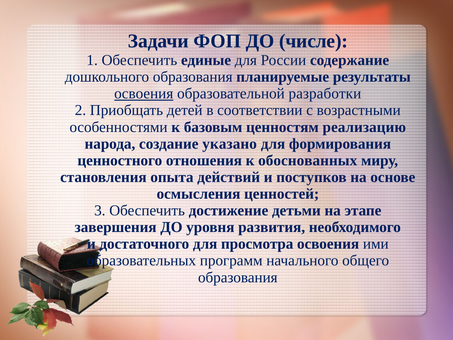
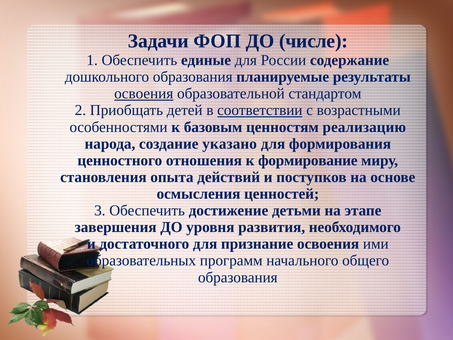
разработки: разработки -> стандартом
соответствии underline: none -> present
обоснованных: обоснованных -> формирование
просмотра: просмотра -> признание
